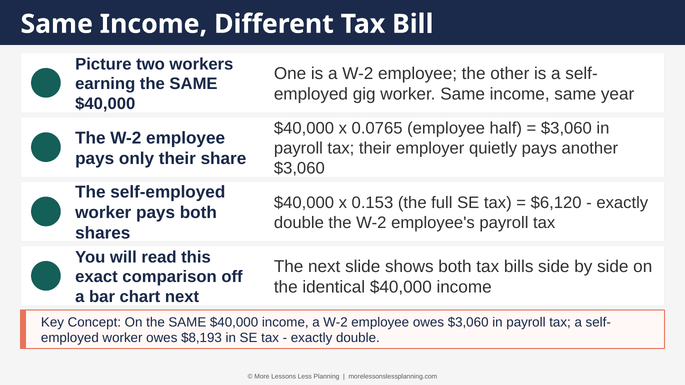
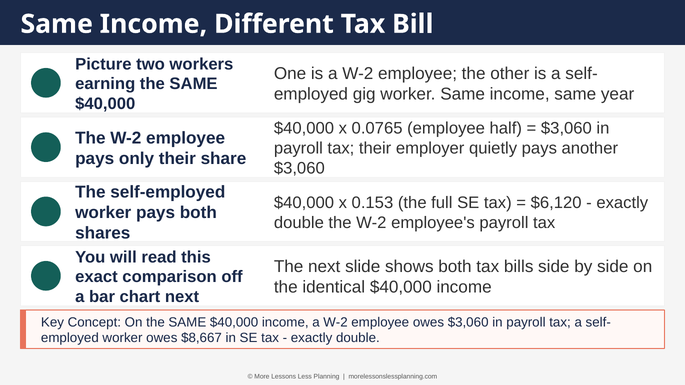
$8,193: $8,193 -> $8,667
